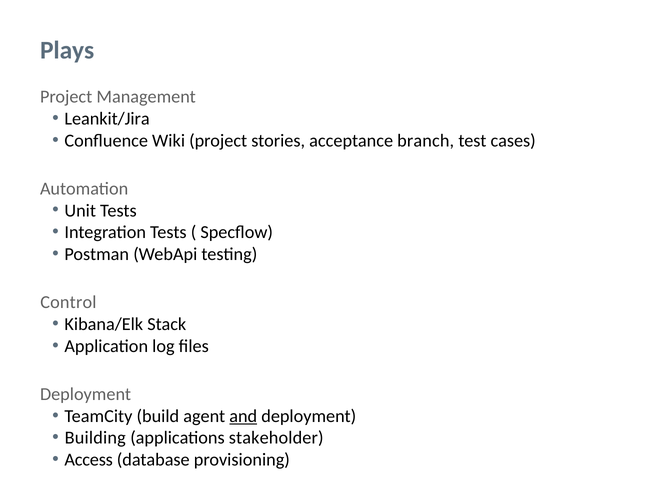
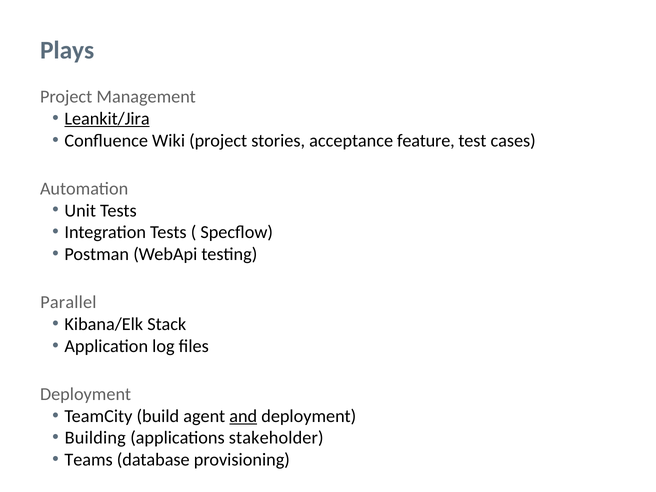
Leankit/Jira underline: none -> present
branch: branch -> feature
Control: Control -> Parallel
Access: Access -> Teams
